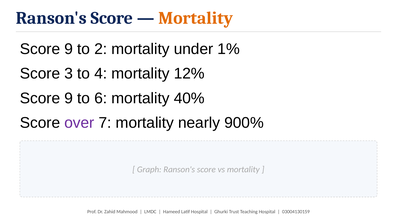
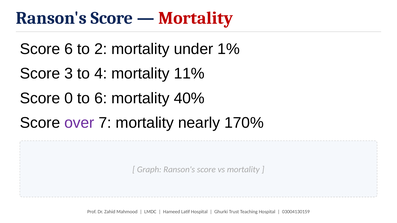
Mortality at (196, 18) colour: orange -> red
9 at (69, 49): 9 -> 6
12%: 12% -> 11%
9 at (69, 98): 9 -> 0
900%: 900% -> 170%
